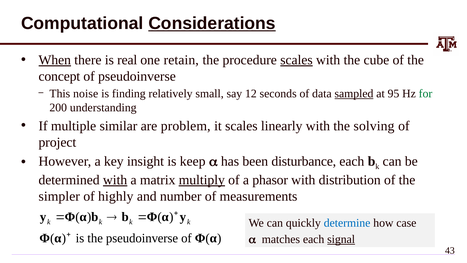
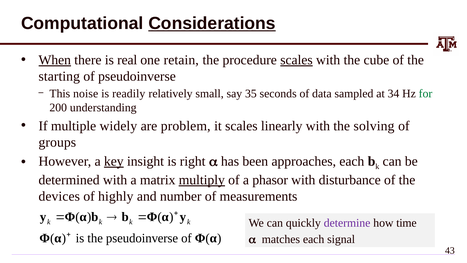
concept: concept -> starting
finding: finding -> readily
12: 12 -> 35
sampled underline: present -> none
95: 95 -> 34
similar: similar -> widely
project: project -> groups
key underline: none -> present
keep: keep -> right
disturbance: disturbance -> approaches
with at (115, 180) underline: present -> none
distribution: distribution -> disturbance
simpler: simpler -> devices
determine colour: blue -> purple
case: case -> time
signal underline: present -> none
